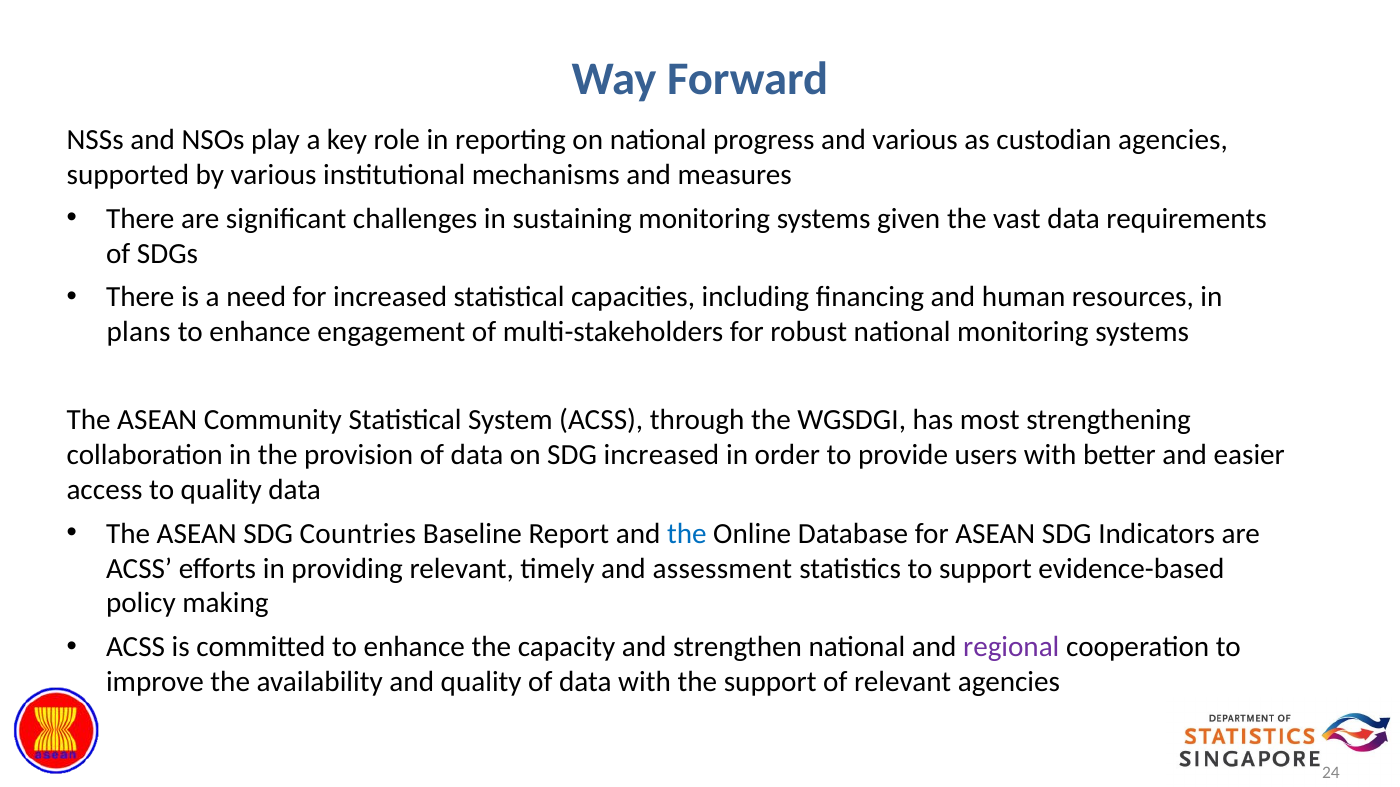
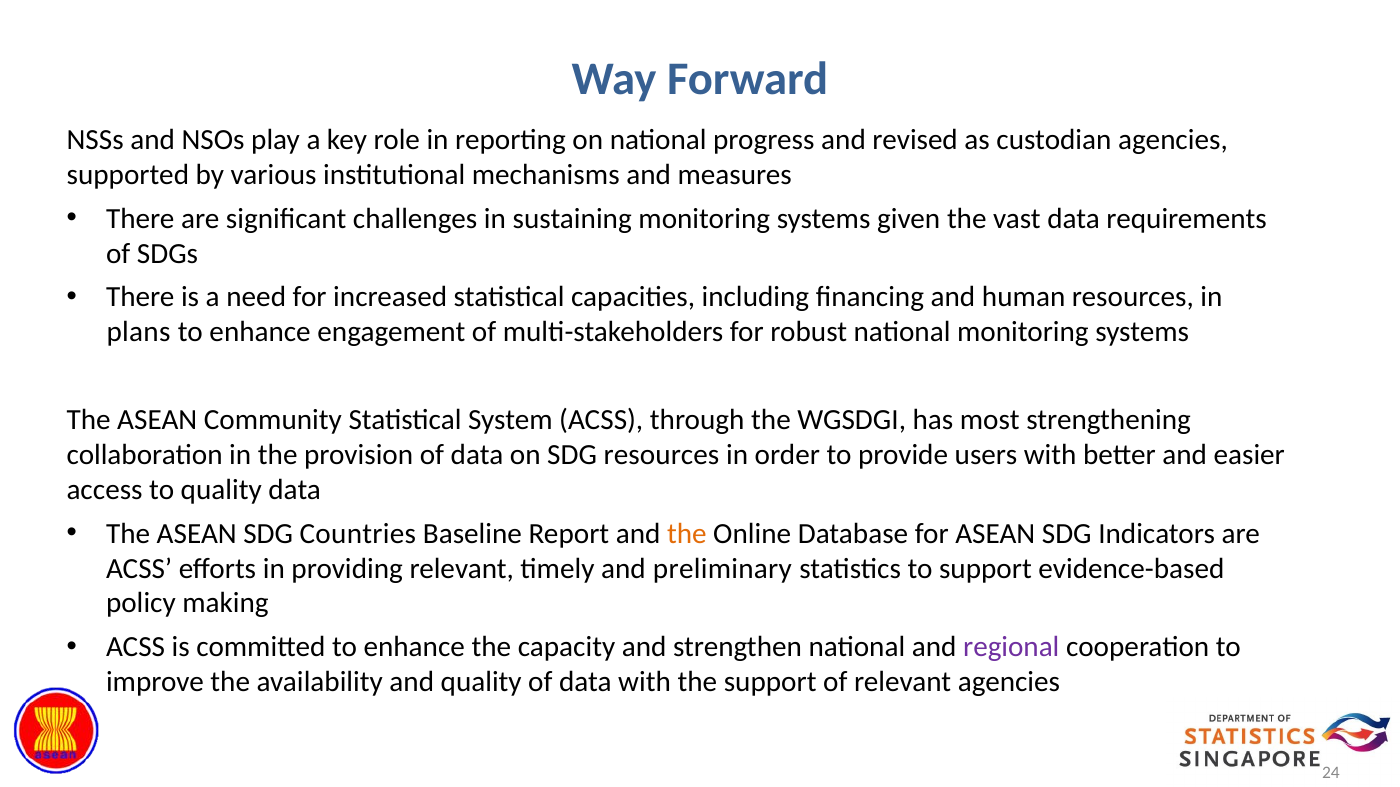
and various: various -> revised
SDG increased: increased -> resources
the at (687, 534) colour: blue -> orange
assessment: assessment -> preliminary
